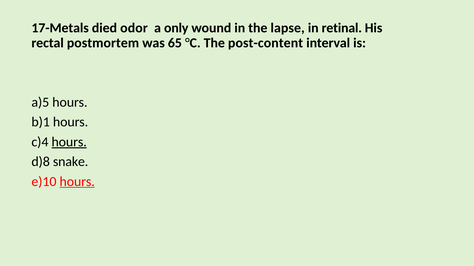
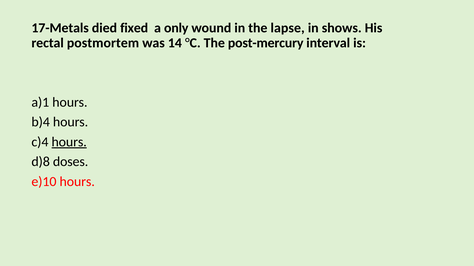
odor: odor -> fixed
retinal: retinal -> shows
65: 65 -> 14
post-content: post-content -> post-mercury
a)5: a)5 -> a)1
b)1: b)1 -> b)4
snake: snake -> doses
hours at (77, 182) underline: present -> none
